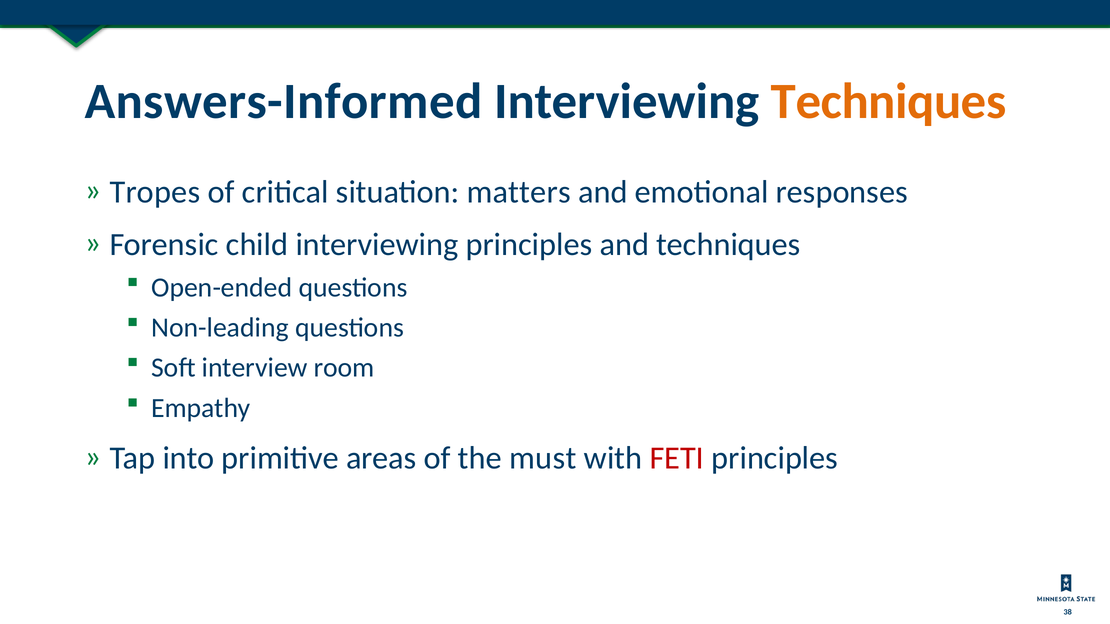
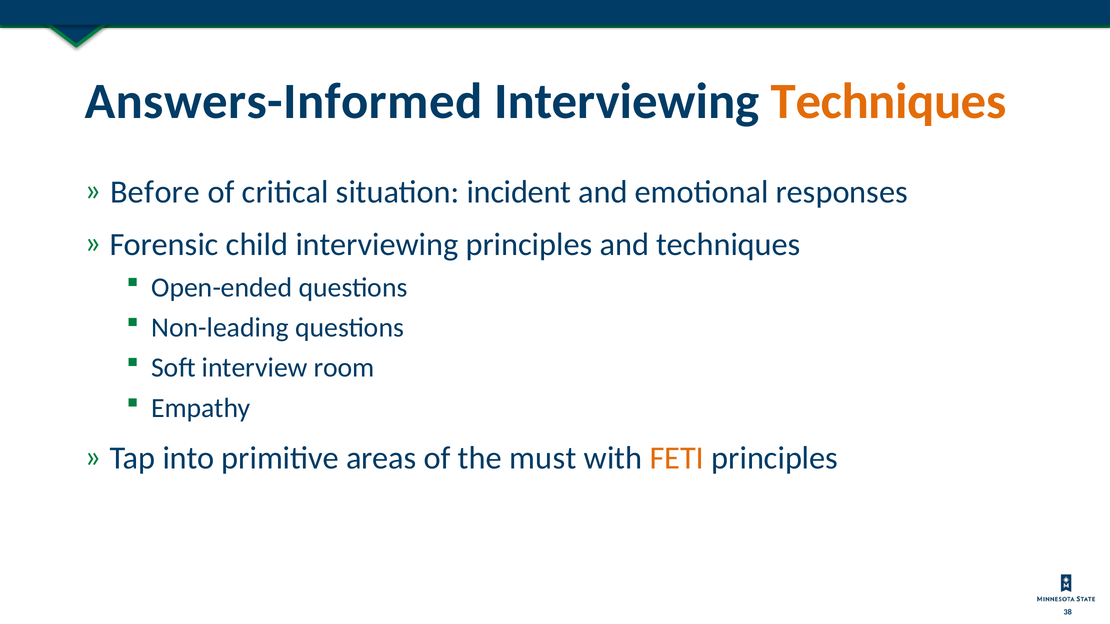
Tropes: Tropes -> Before
matters: matters -> incident
FETI colour: red -> orange
